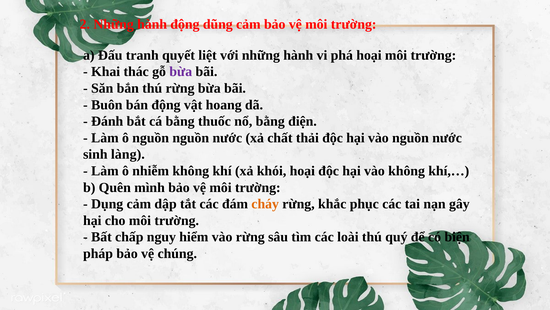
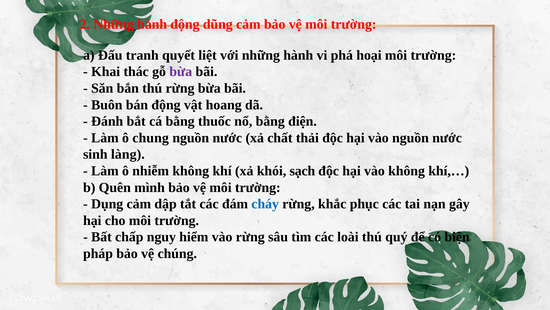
ô nguồn: nguồn -> chung
khói hoại: hoại -> sạch
cháy colour: orange -> blue
